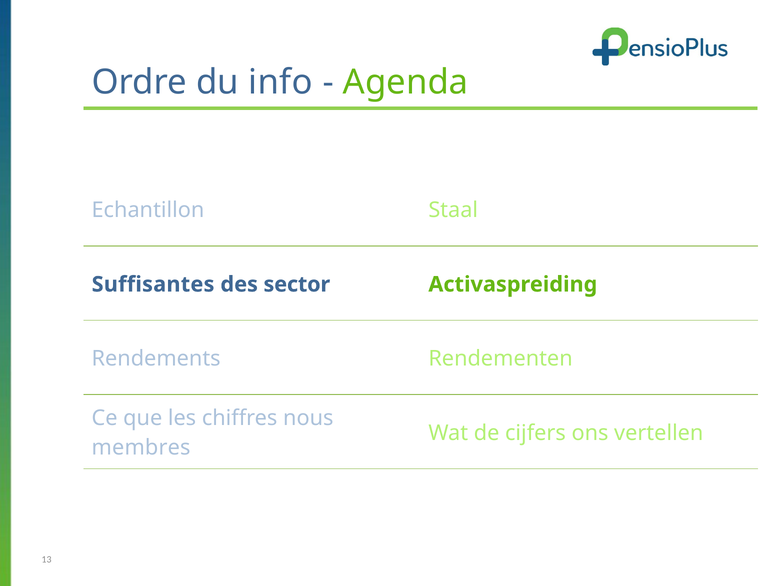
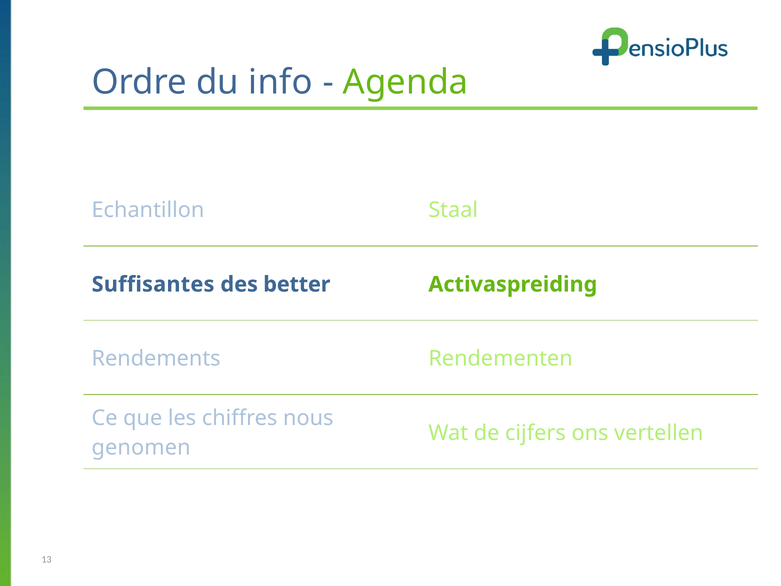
sector: sector -> better
membres: membres -> genomen
